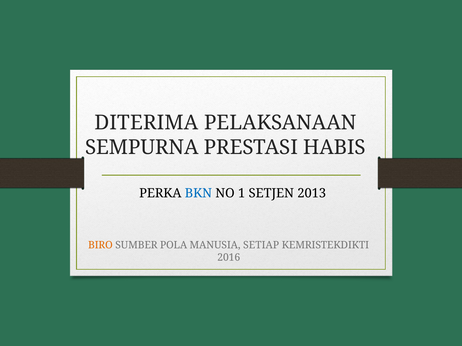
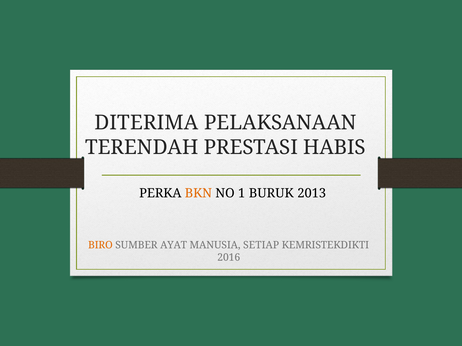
SEMPURNA: SEMPURNA -> TERENDAH
BKN colour: blue -> orange
SETJEN: SETJEN -> BURUK
POLA: POLA -> AYAT
